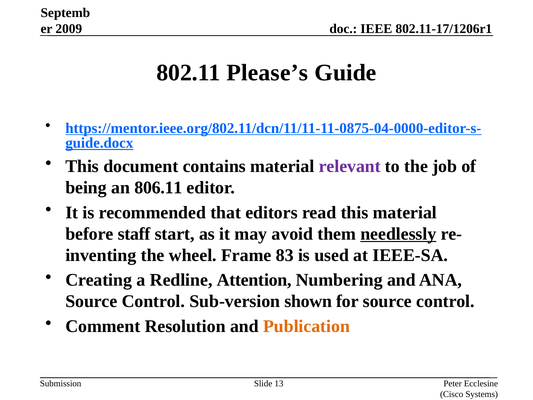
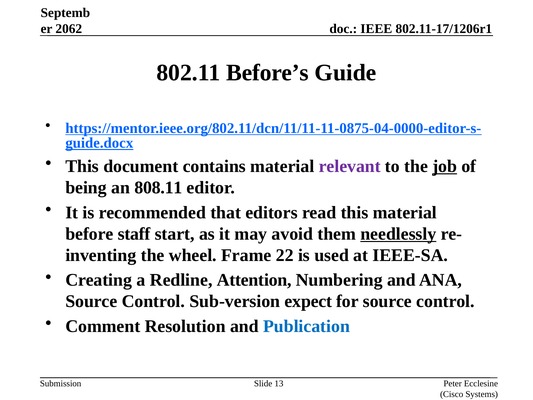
2009: 2009 -> 2062
Please’s: Please’s -> Before’s
job underline: none -> present
806.11: 806.11 -> 808.11
83: 83 -> 22
shown: shown -> expect
Publication colour: orange -> blue
